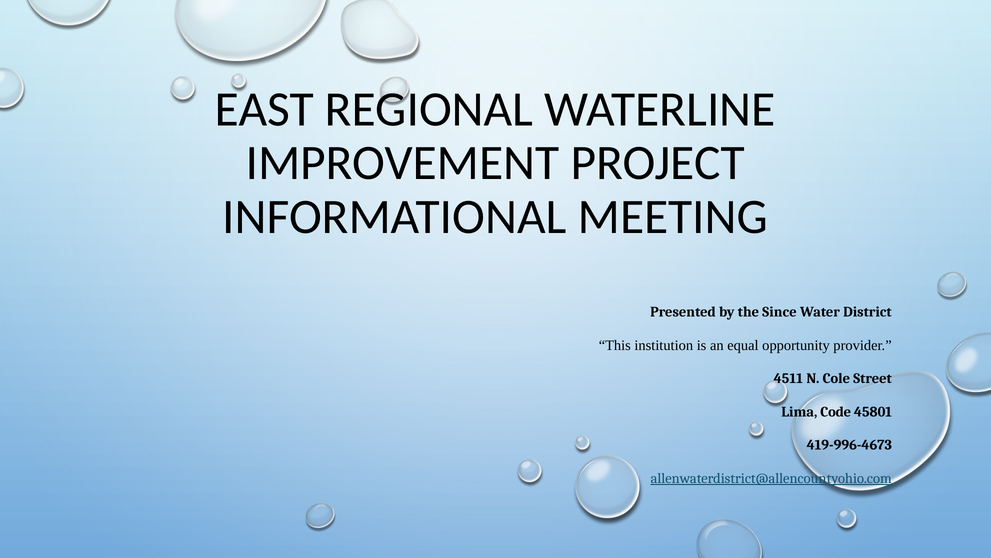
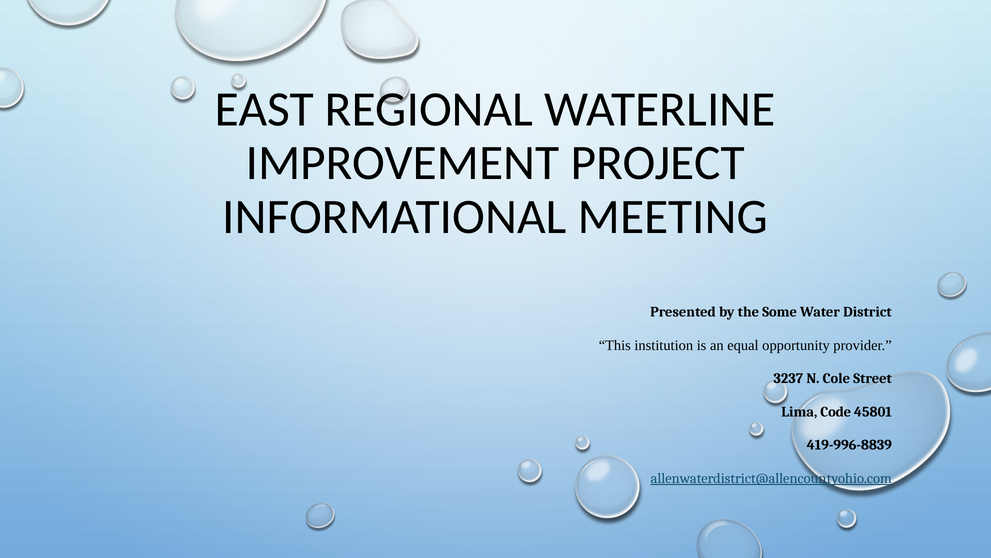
Since: Since -> Some
4511: 4511 -> 3237
419-996-4673: 419-996-4673 -> 419-996-8839
